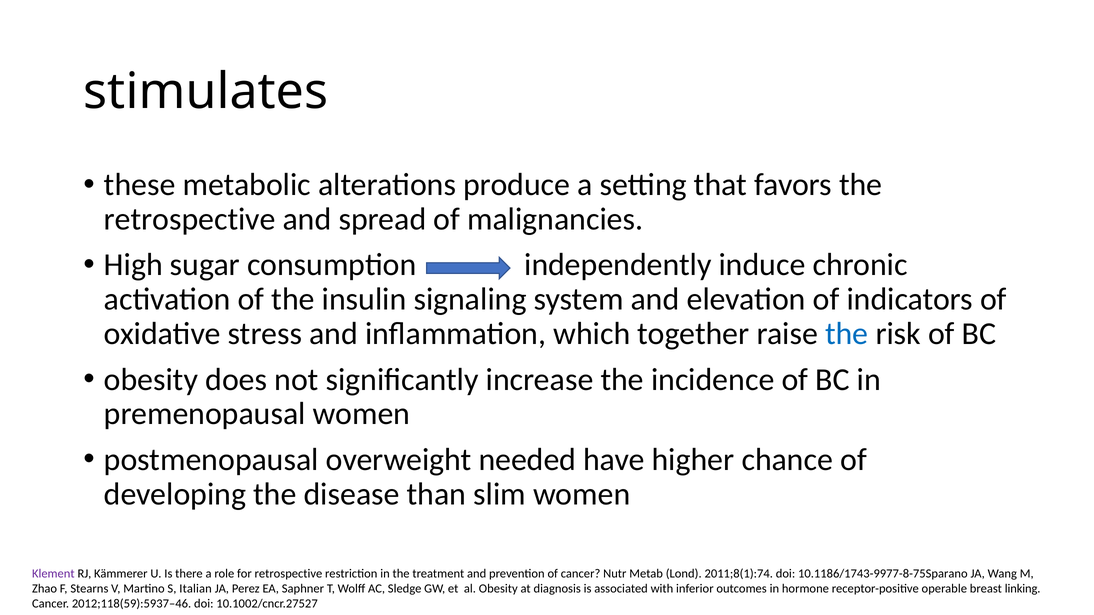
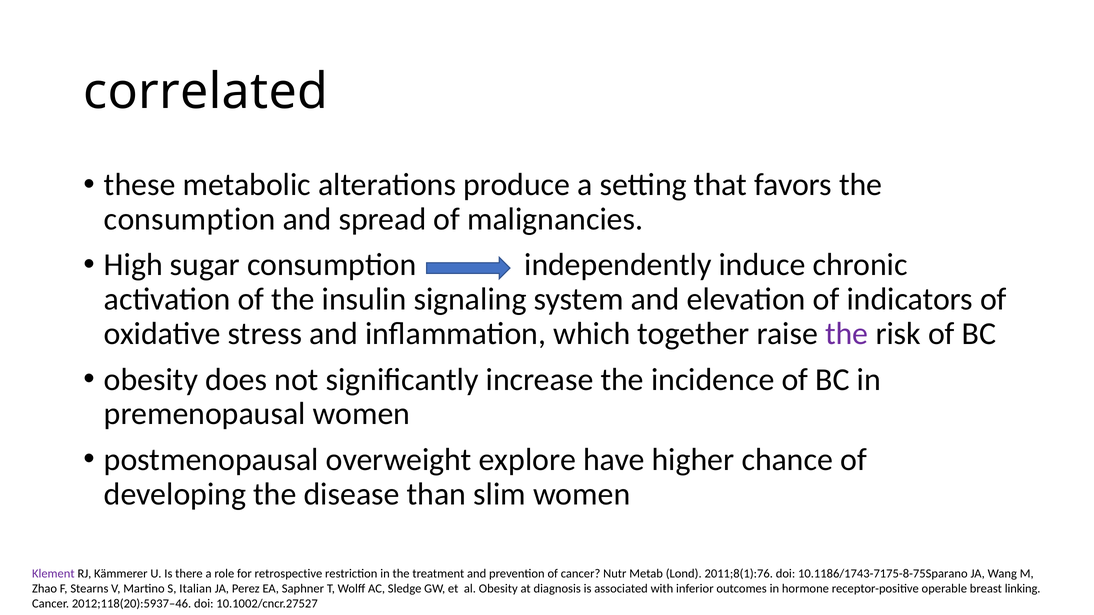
stimulates: stimulates -> correlated
retrospective at (190, 219): retrospective -> consumption
the at (847, 334) colour: blue -> purple
needed: needed -> explore
2011;8(1):74: 2011;8(1):74 -> 2011;8(1):76
10.1186/1743-9977-8-75Sparano: 10.1186/1743-9977-8-75Sparano -> 10.1186/1743-7175-8-75Sparano
2012;118(59):5937–46: 2012;118(59):5937–46 -> 2012;118(20):5937–46
